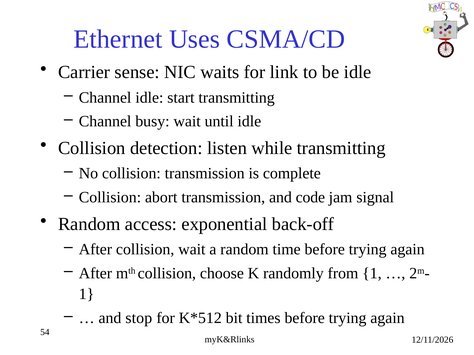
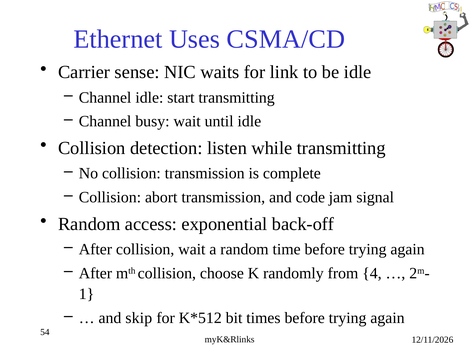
from 1: 1 -> 4
stop: stop -> skip
